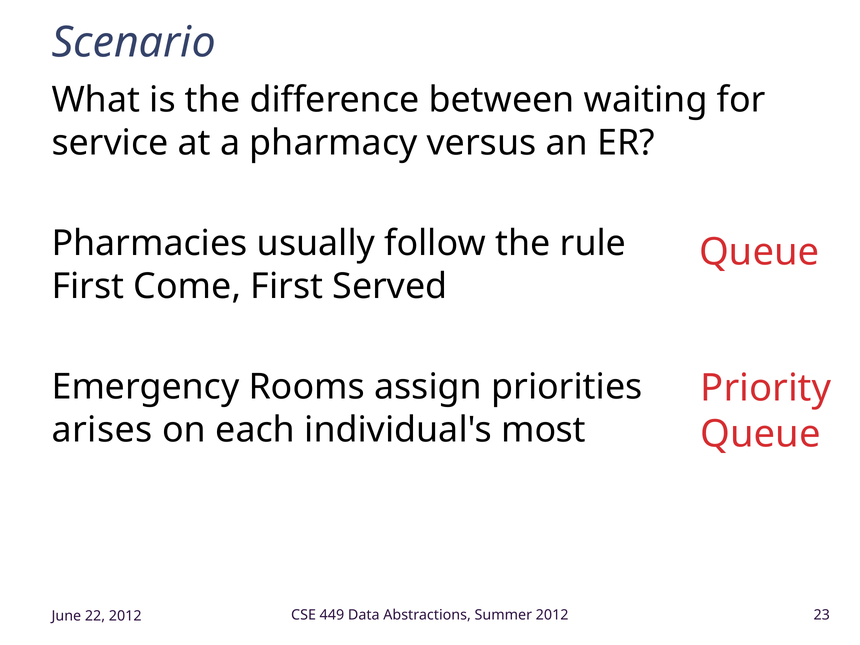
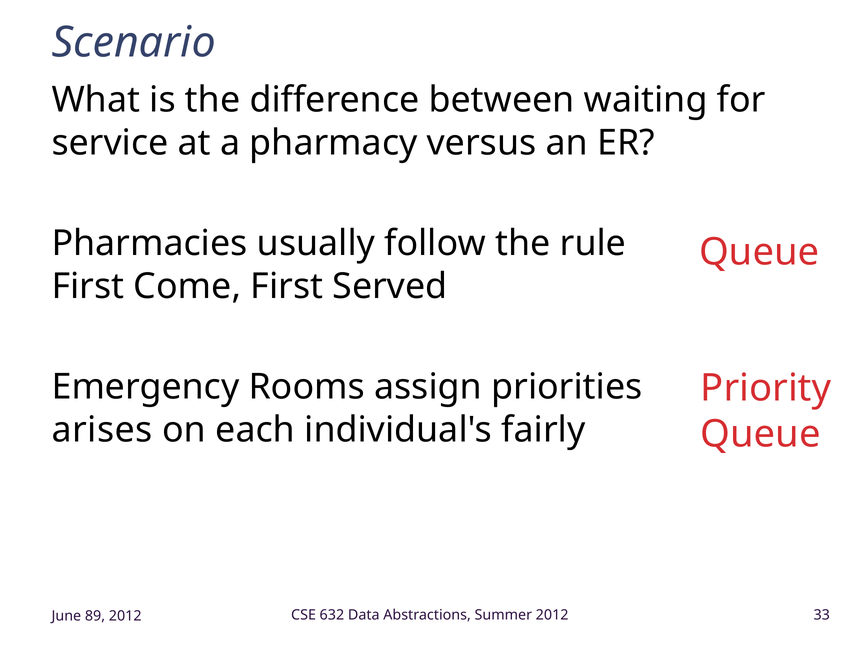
most: most -> fairly
449: 449 -> 632
23: 23 -> 33
22: 22 -> 89
